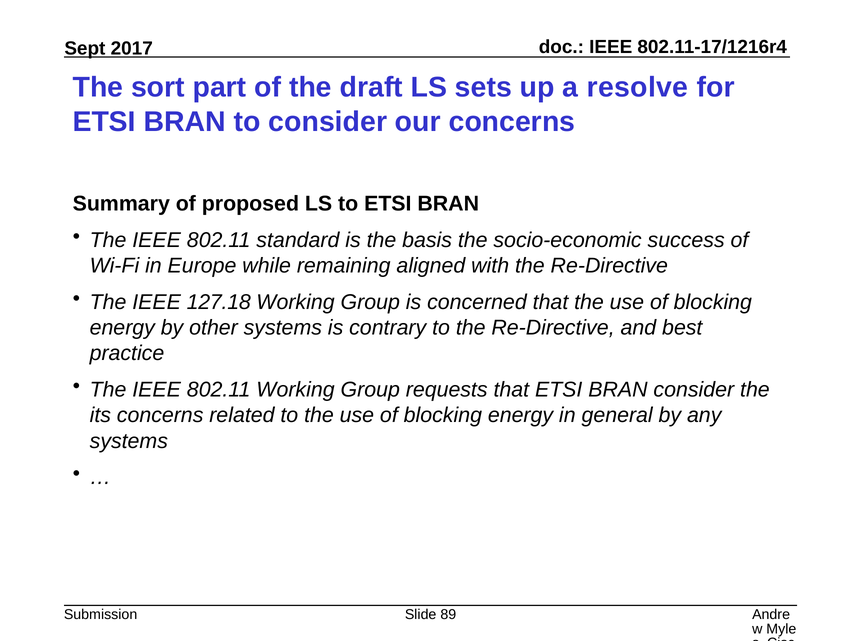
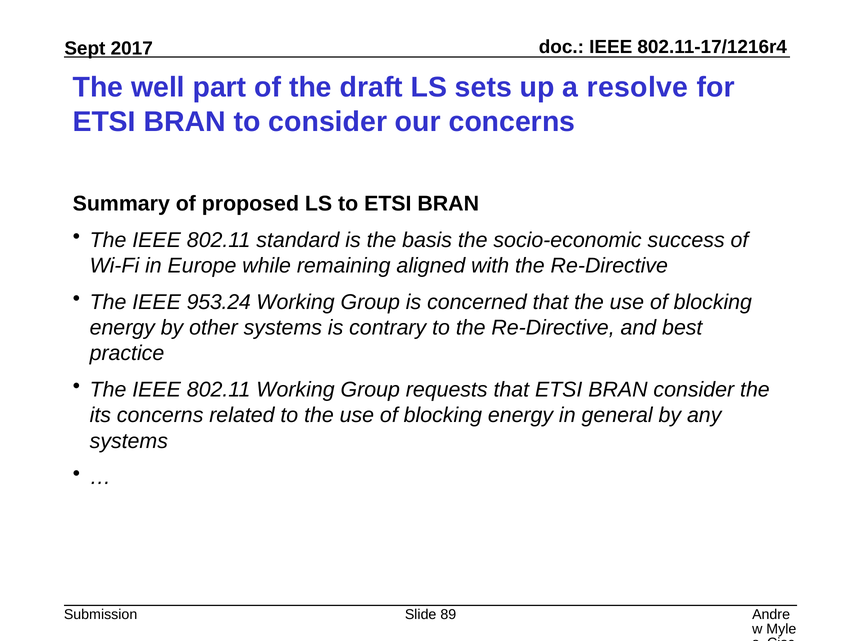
sort: sort -> well
127.18: 127.18 -> 953.24
